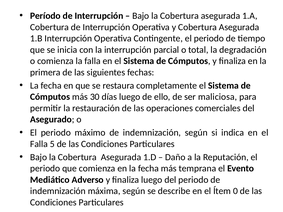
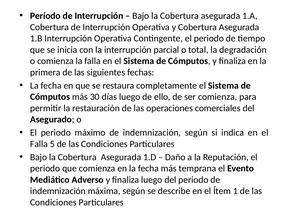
ser maliciosa: maliciosa -> comienza
0: 0 -> 1
